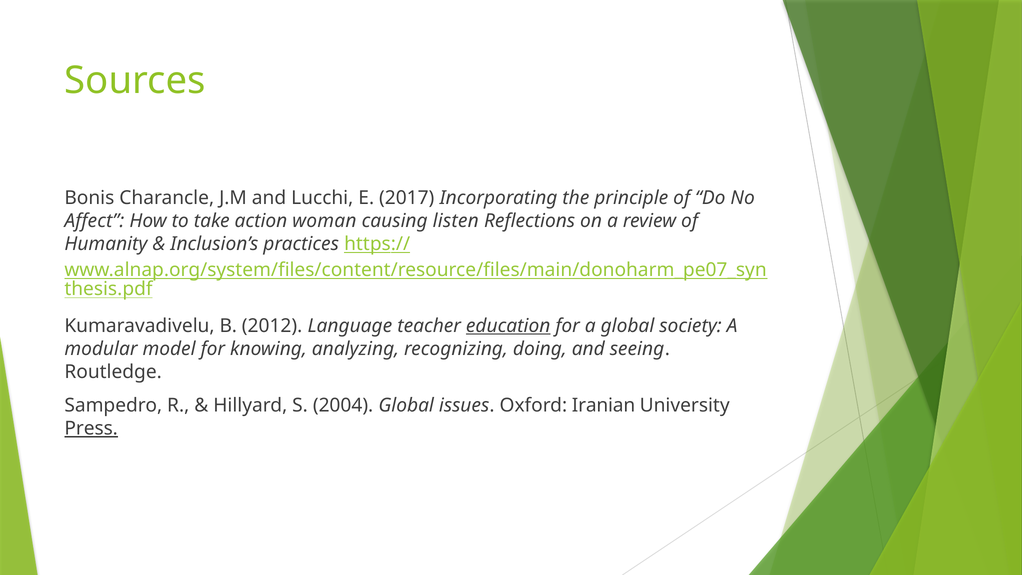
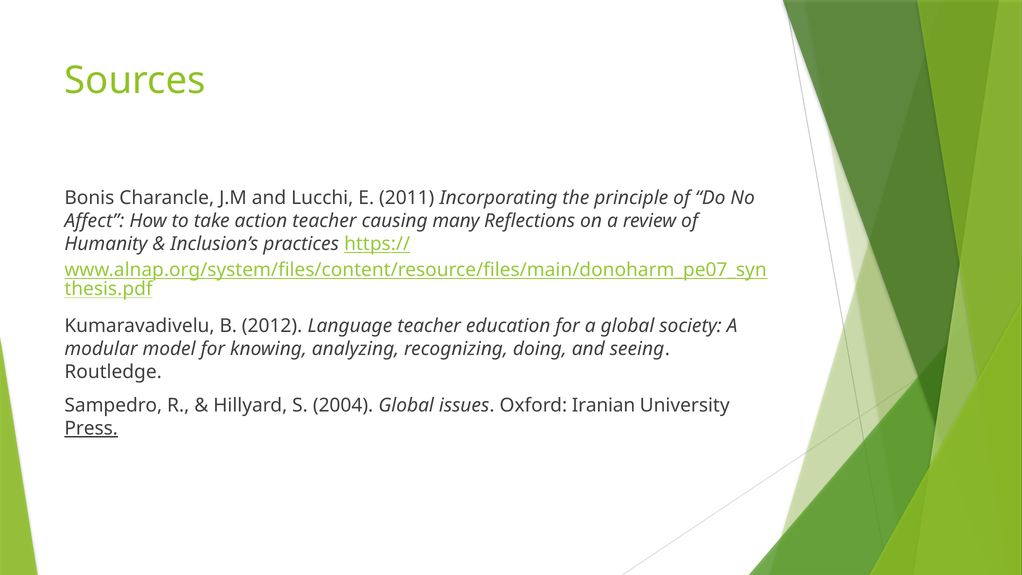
2017: 2017 -> 2011
action woman: woman -> teacher
listen: listen -> many
education underline: present -> none
